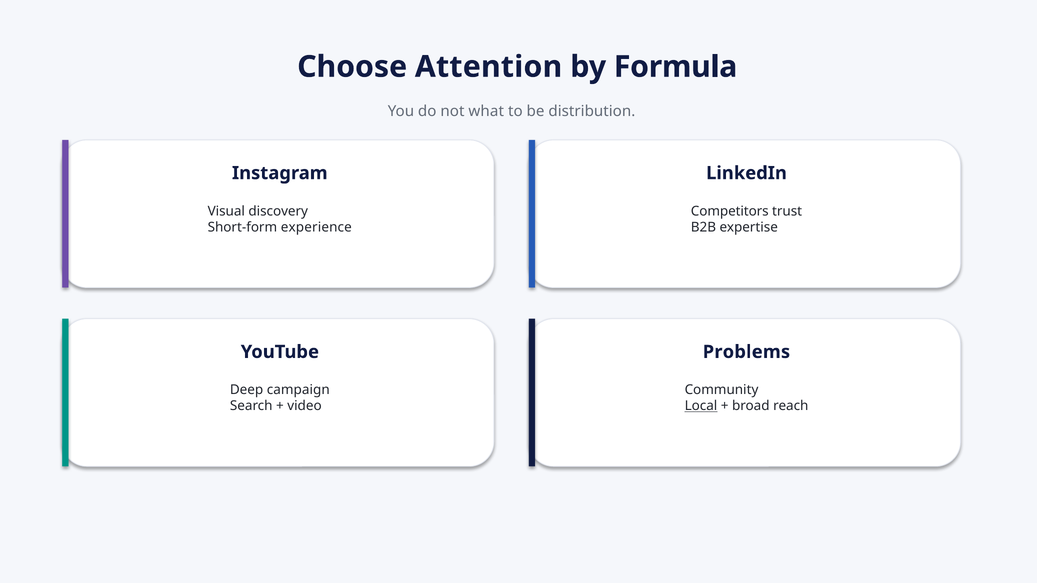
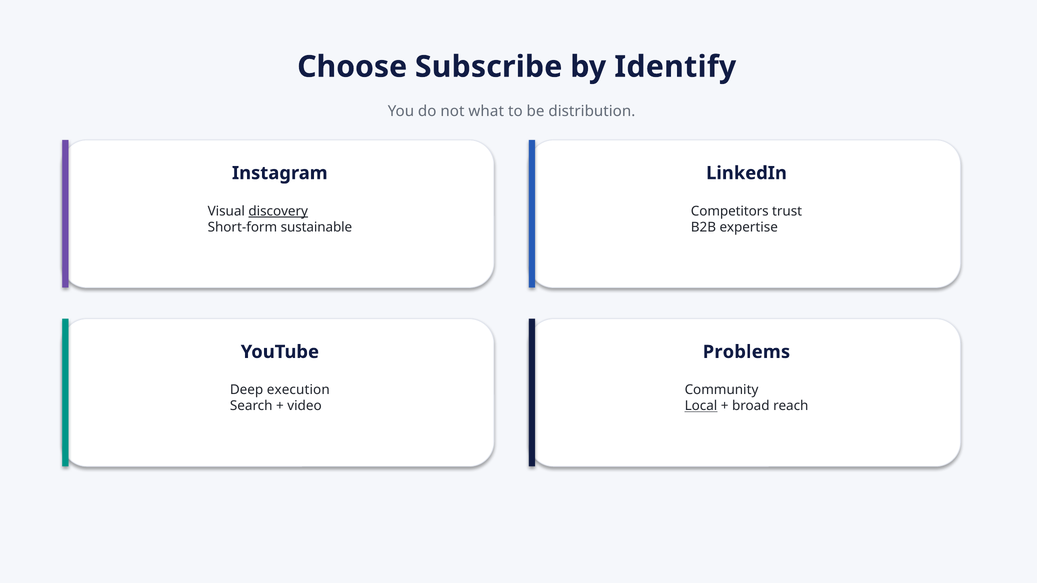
Attention: Attention -> Subscribe
Formula: Formula -> Identify
discovery underline: none -> present
experience: experience -> sustainable
campaign: campaign -> execution
